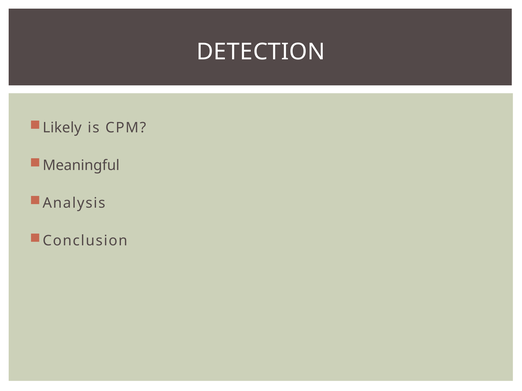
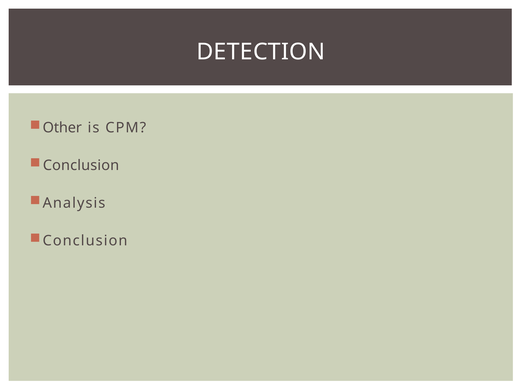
Likely: Likely -> Other
Meaningful at (81, 166): Meaningful -> Conclusion
